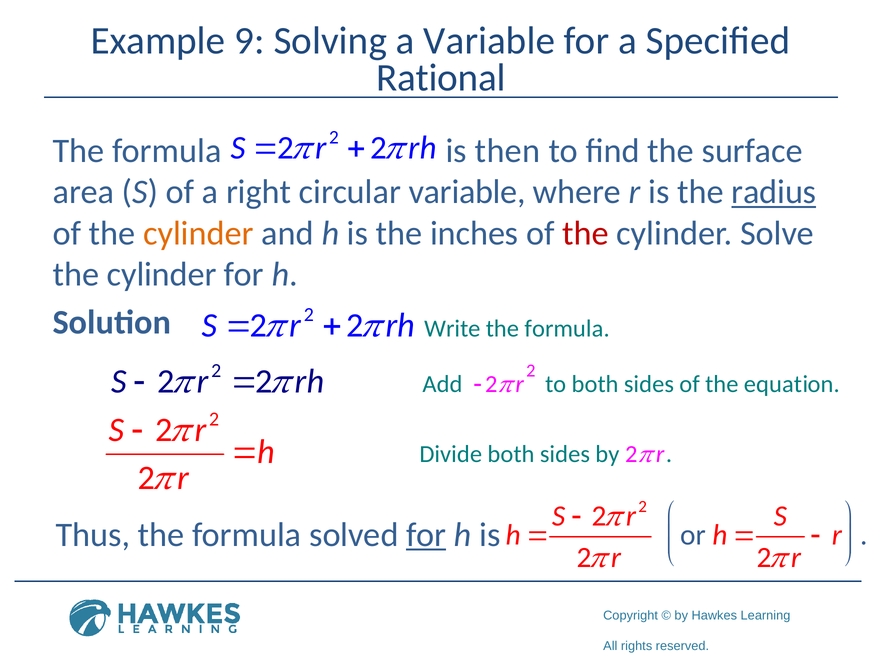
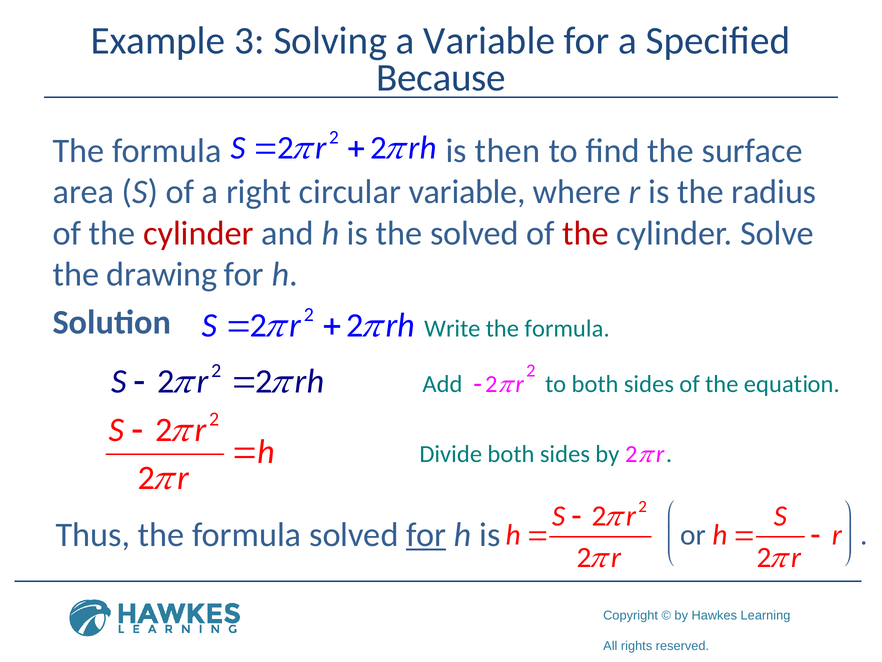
9: 9 -> 3
Rational: Rational -> Because
radius underline: present -> none
cylinder at (198, 233) colour: orange -> red
the inches: inches -> solved
cylinder at (162, 274): cylinder -> drawing
